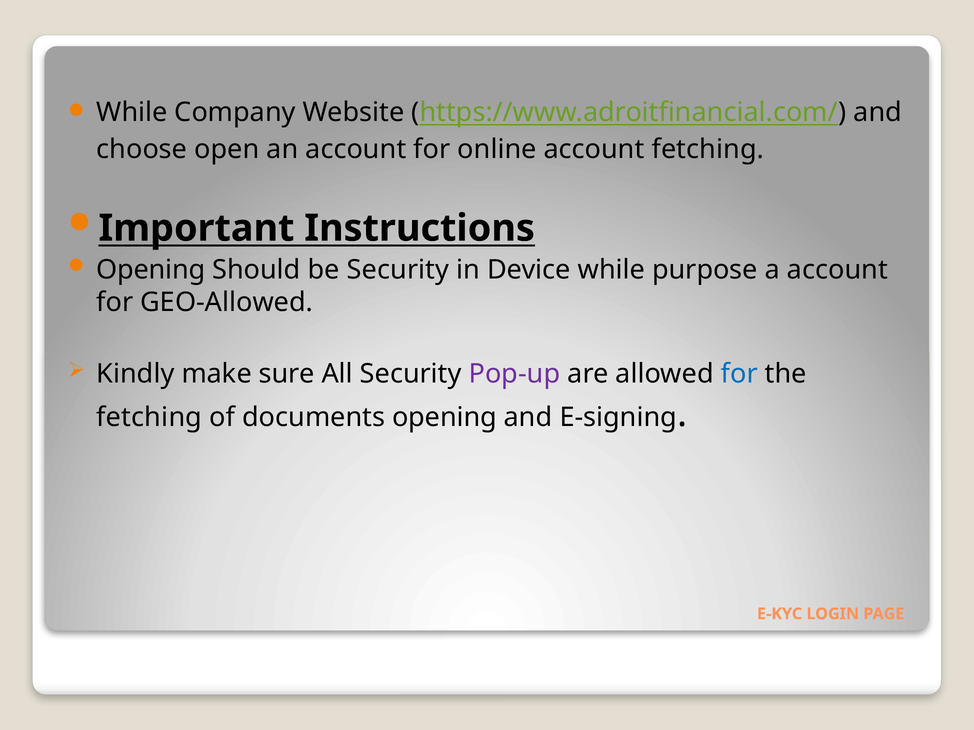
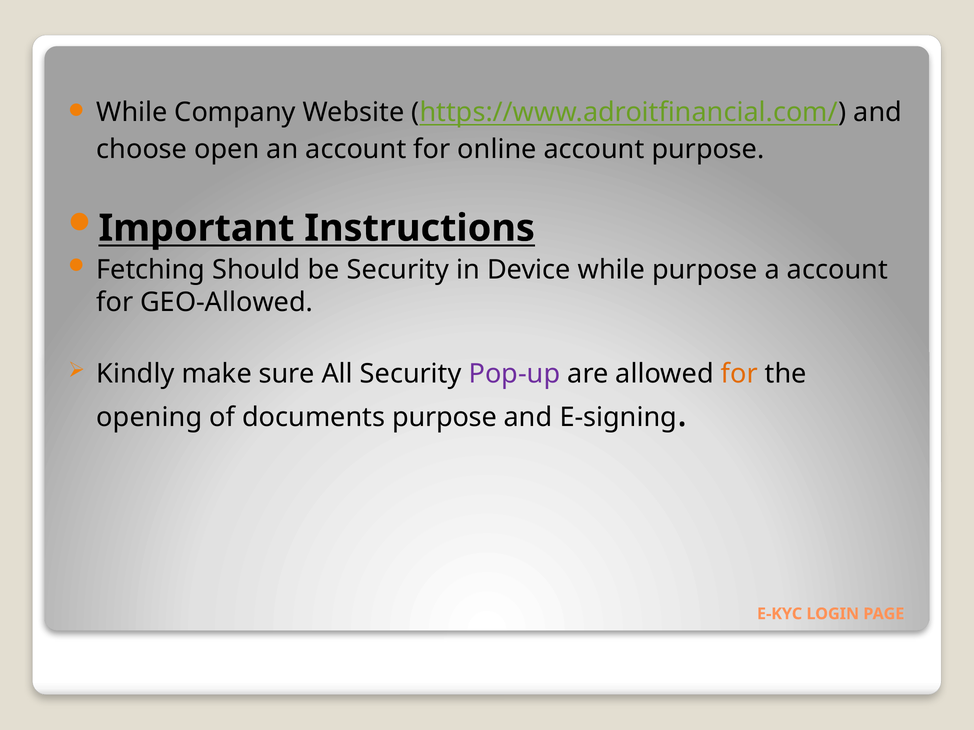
account fetching: fetching -> purpose
Opening at (151, 270): Opening -> Fetching
for at (739, 374) colour: blue -> orange
fetching at (149, 417): fetching -> opening
documents opening: opening -> purpose
